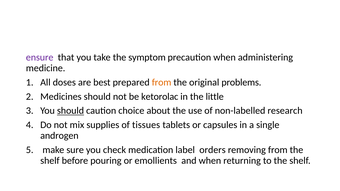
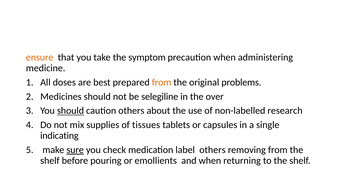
ensure colour: purple -> orange
ketorolac: ketorolac -> selegiline
little: little -> over
caution choice: choice -> others
androgen: androgen -> indicating
sure underline: none -> present
label orders: orders -> others
